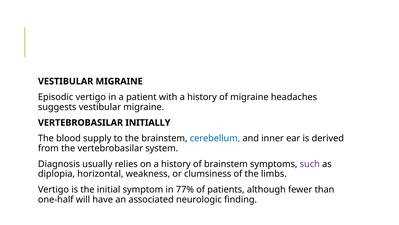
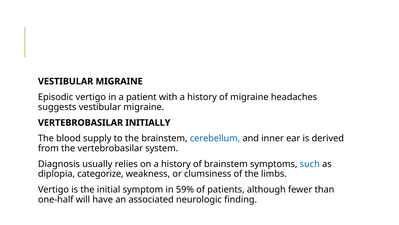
such colour: purple -> blue
horizontal: horizontal -> categorize
77%: 77% -> 59%
